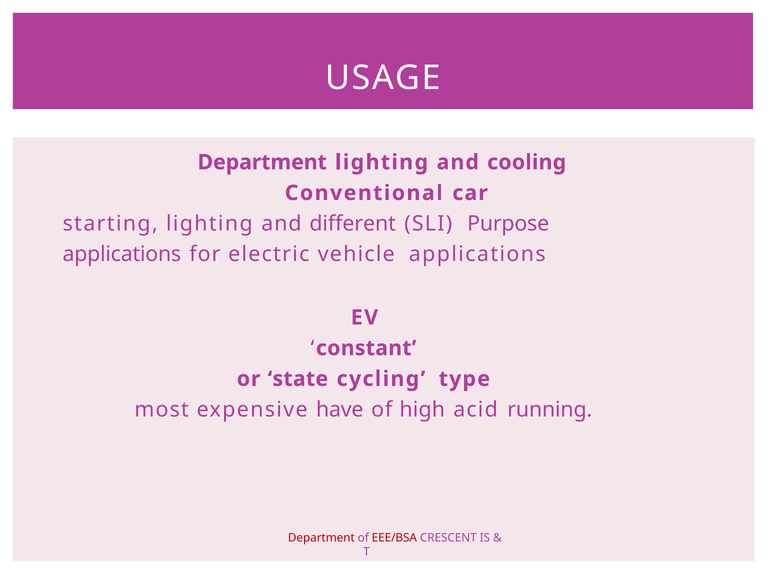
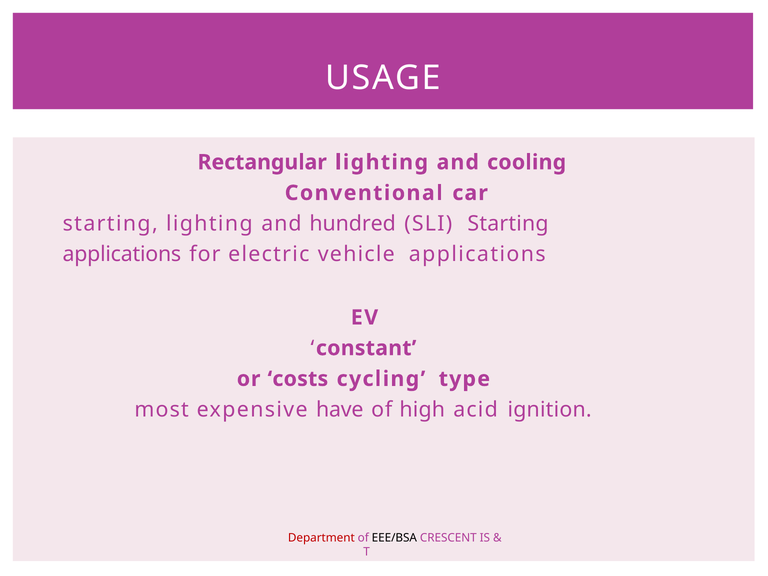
Department at (262, 162): Department -> Rectangular
different: different -> hundred
SLI Purpose: Purpose -> Starting
state: state -> costs
running: running -> ignition
EEE/BSA colour: red -> black
